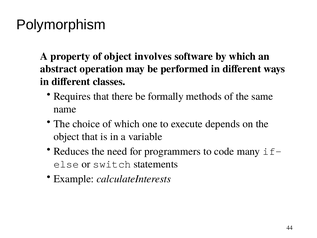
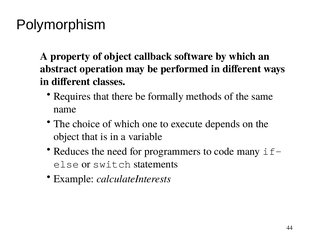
involves: involves -> callback
